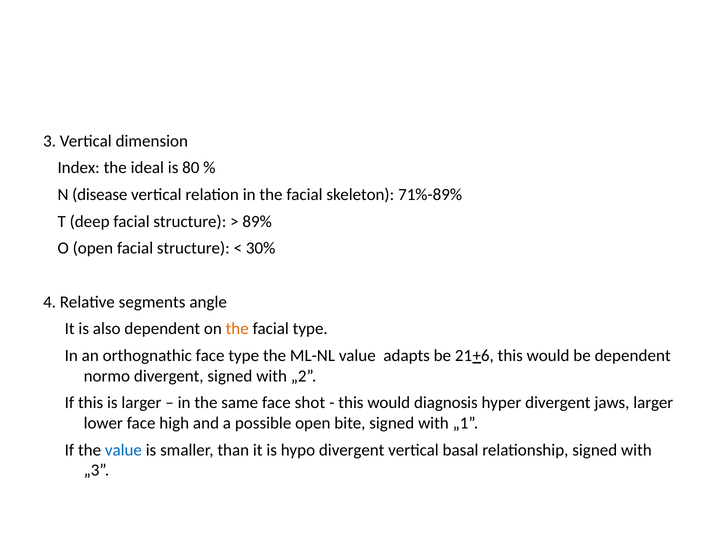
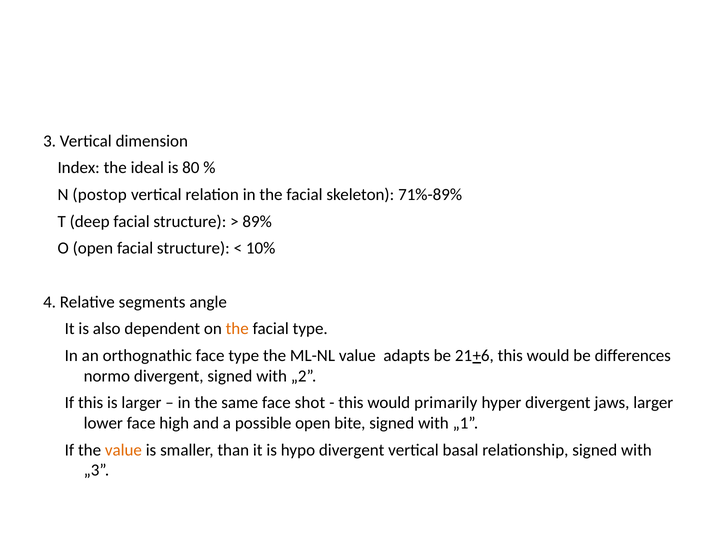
disease: disease -> postop
30%: 30% -> 10%
be dependent: dependent -> differences
diagnosis: diagnosis -> primarily
value at (123, 450) colour: blue -> orange
